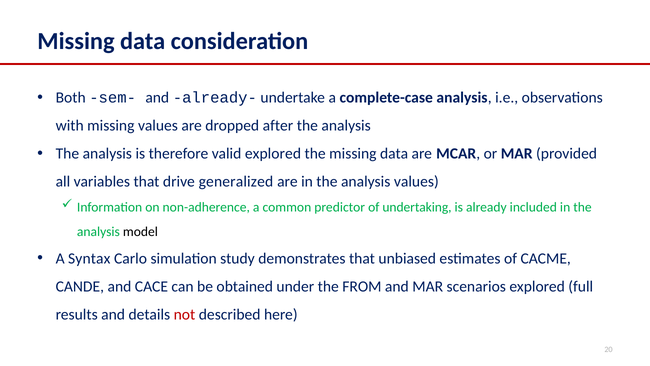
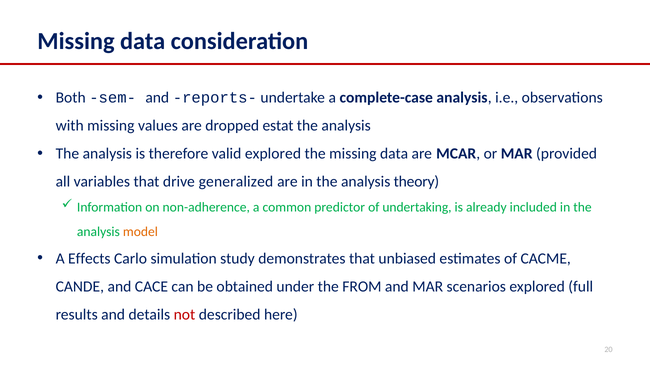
already-: already- -> reports-
after: after -> estat
analysis values: values -> theory
model colour: black -> orange
Syntax: Syntax -> Effects
